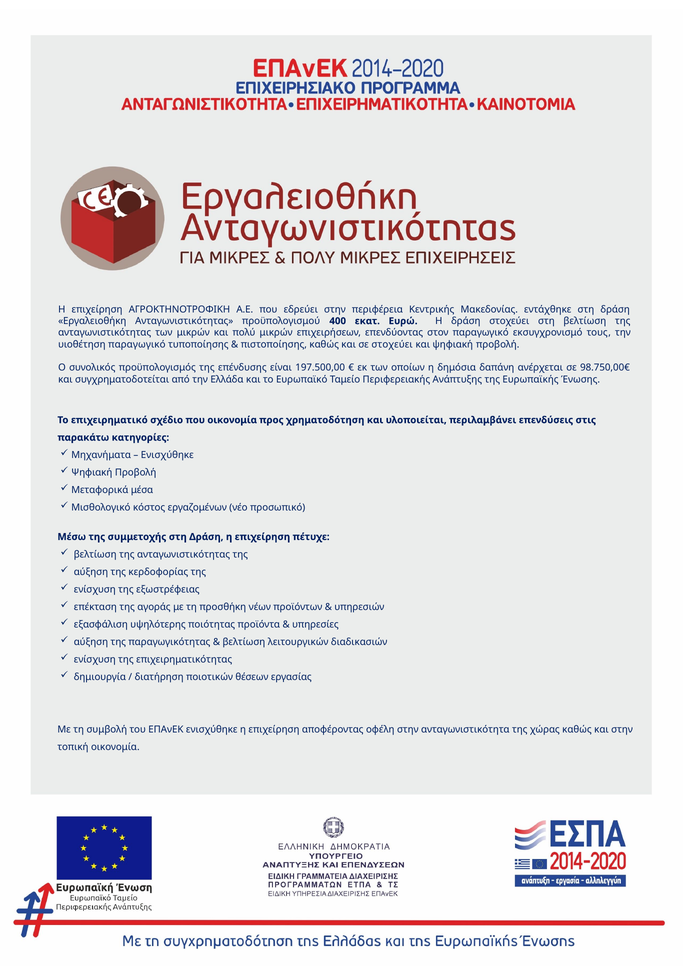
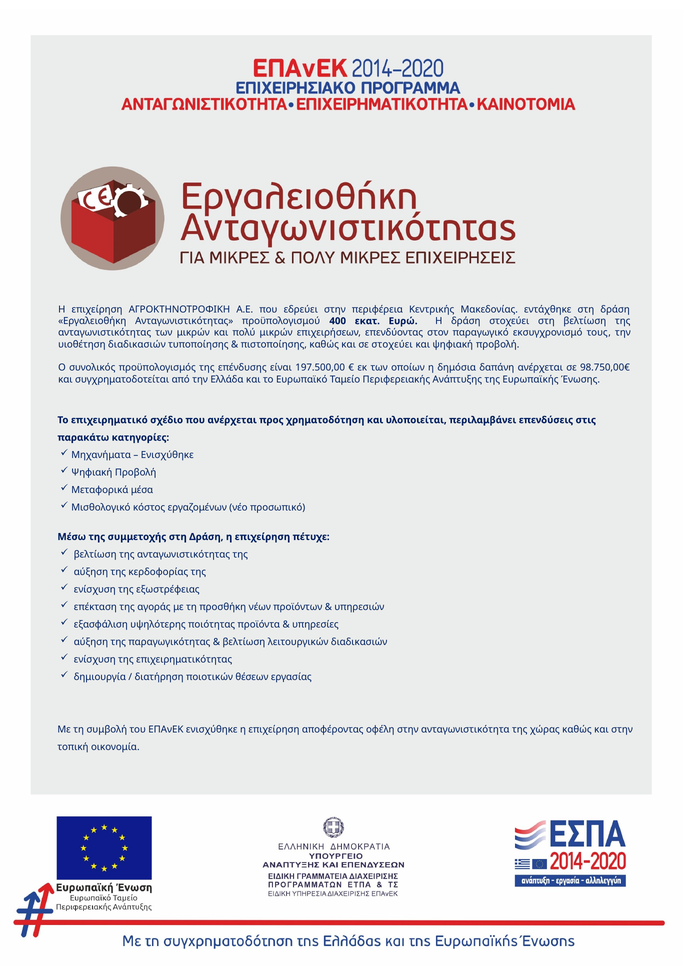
υιοθέτηση παραγωγικό: παραγωγικό -> διαδικασιών
που οικονομία: οικονομία -> ανέρχεται
